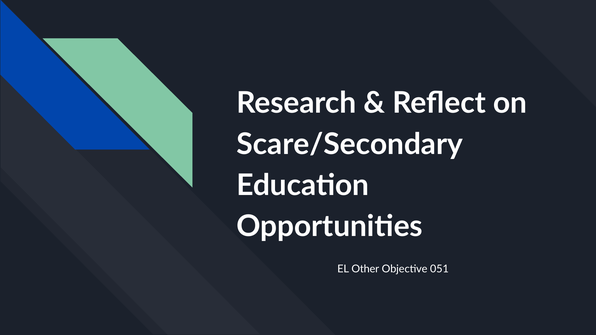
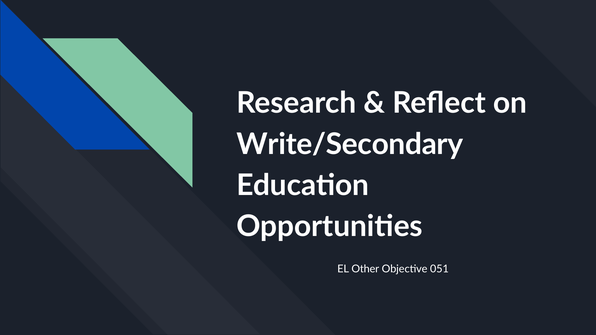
Scare/Secondary: Scare/Secondary -> Write/Secondary
